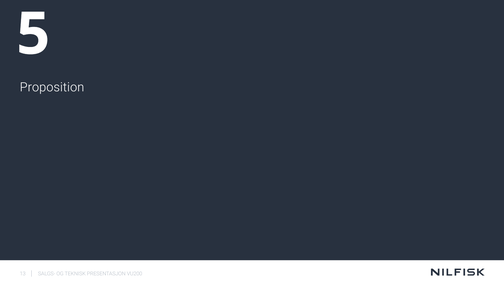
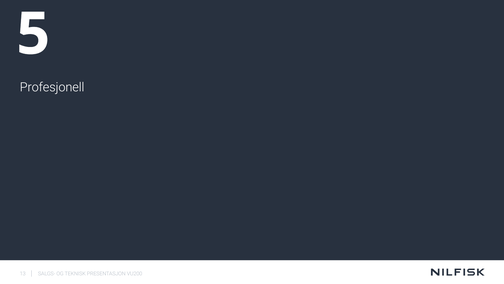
Proposition: Proposition -> Profesjonell
